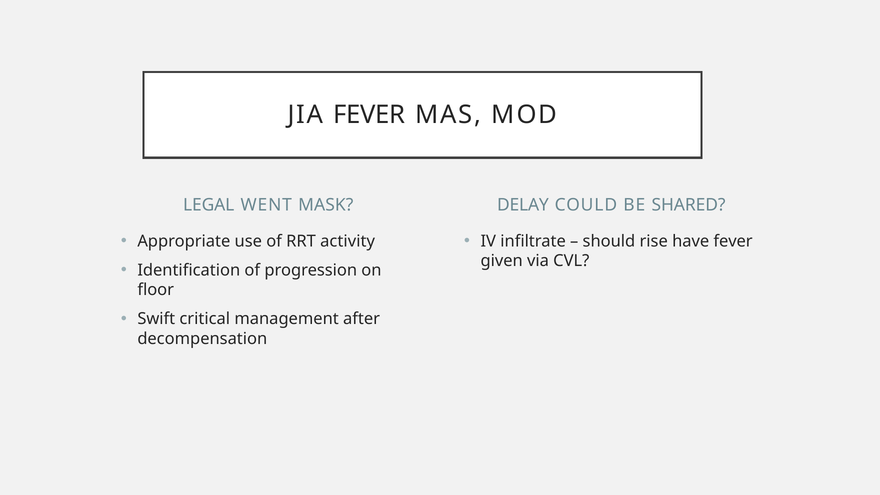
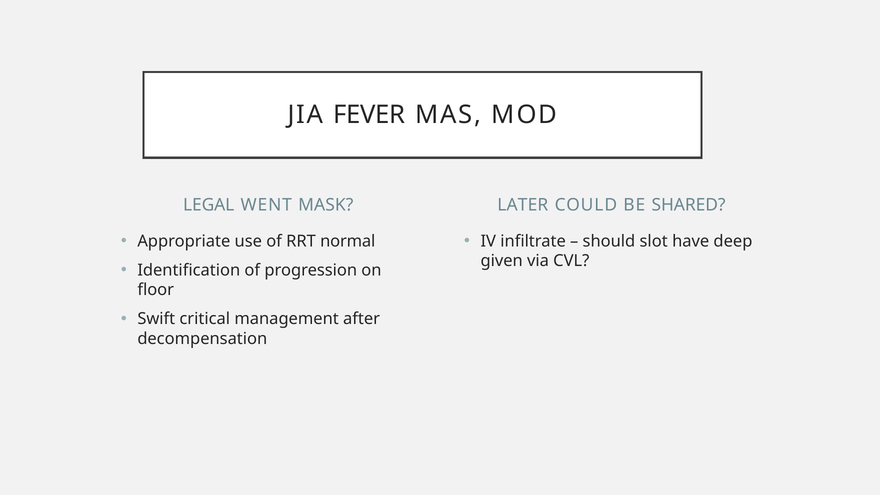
DELAY: DELAY -> LATER
activity: activity -> normal
rise: rise -> slot
have fever: fever -> deep
